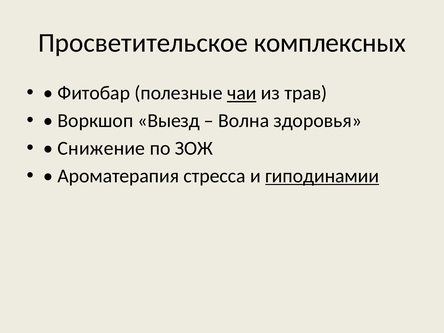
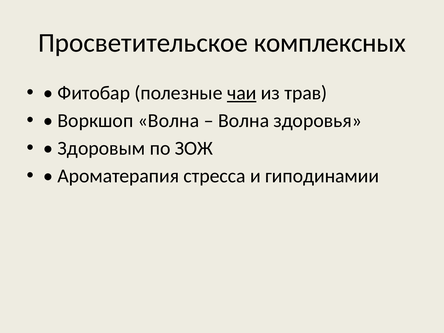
Воркшоп Выезд: Выезд -> Волна
Снижение: Снижение -> Здоровым
гиподинамии underline: present -> none
